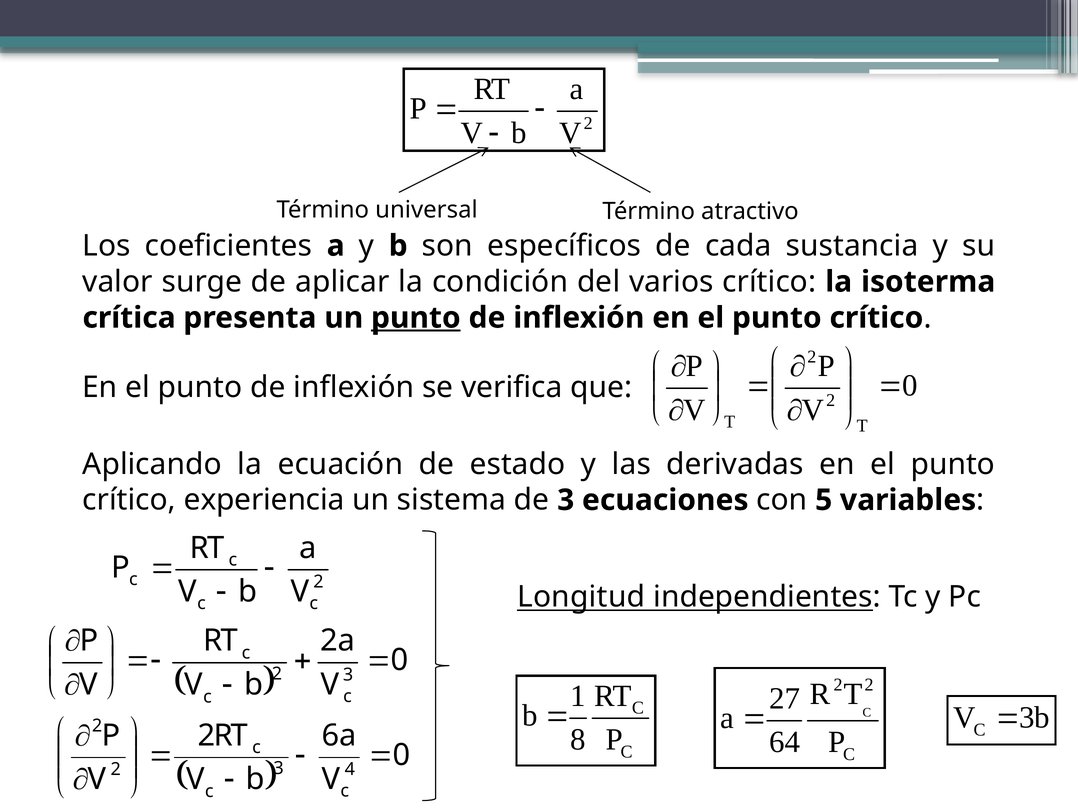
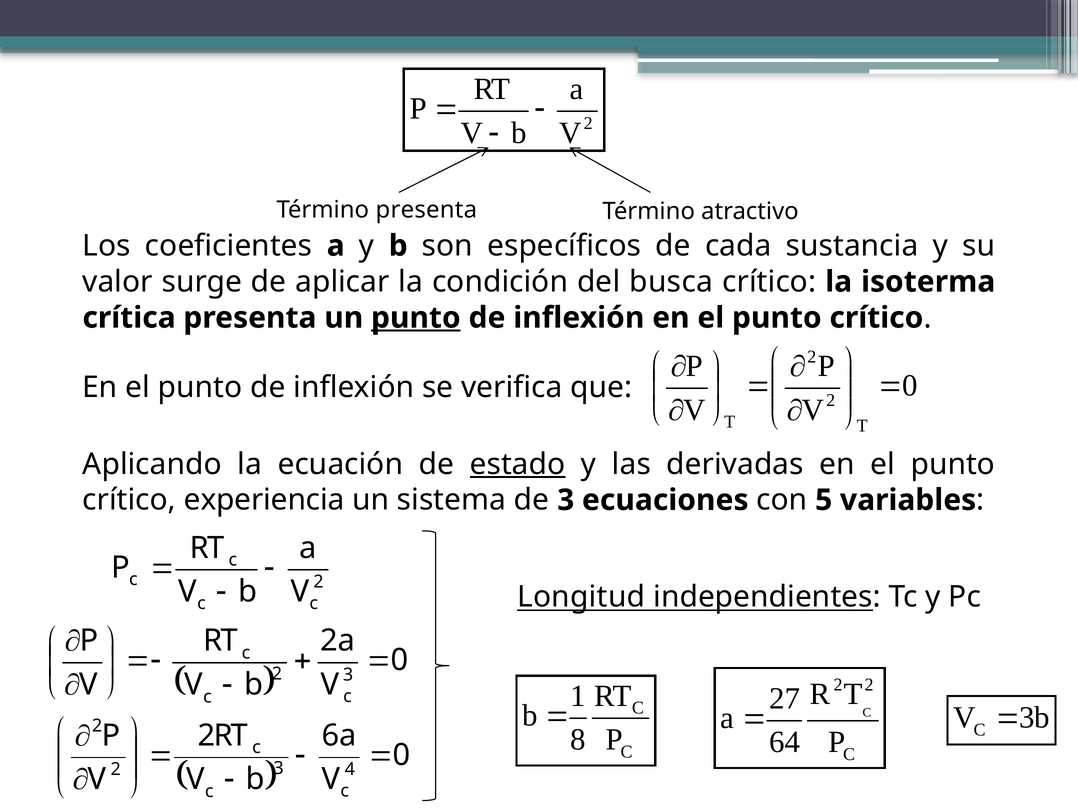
Término universal: universal -> presenta
varios: varios -> busca
estado underline: none -> present
